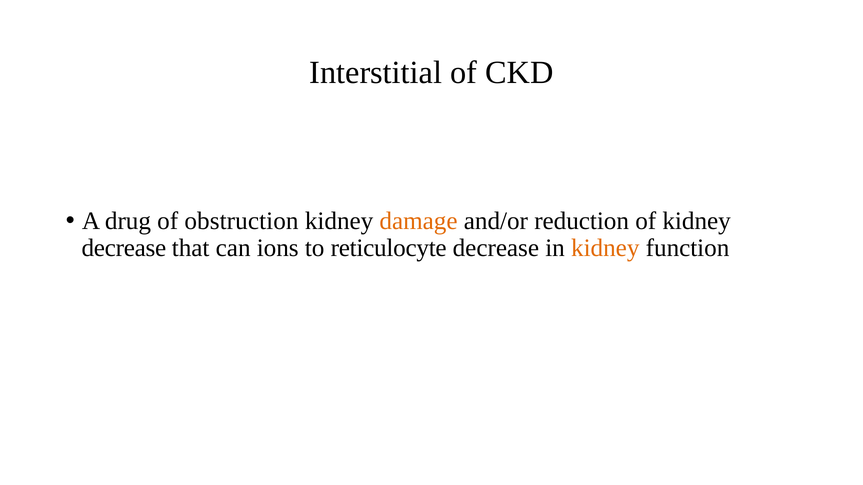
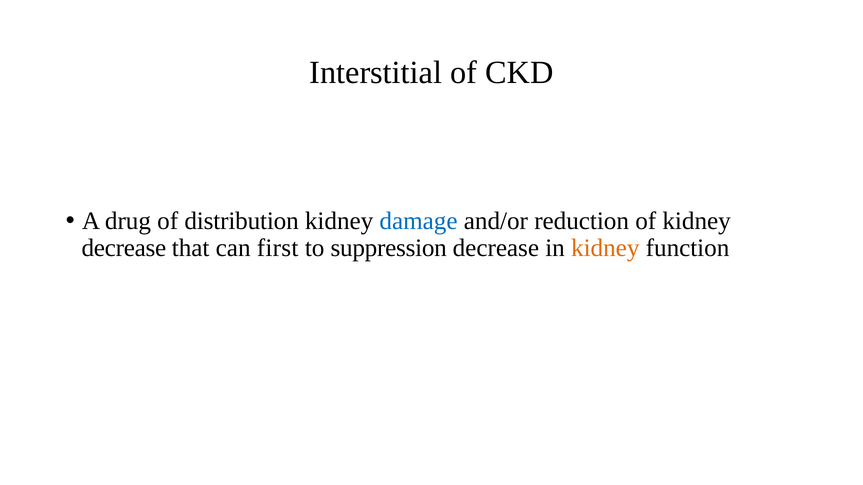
obstruction: obstruction -> distribution
damage colour: orange -> blue
ions: ions -> first
reticulocyte: reticulocyte -> suppression
